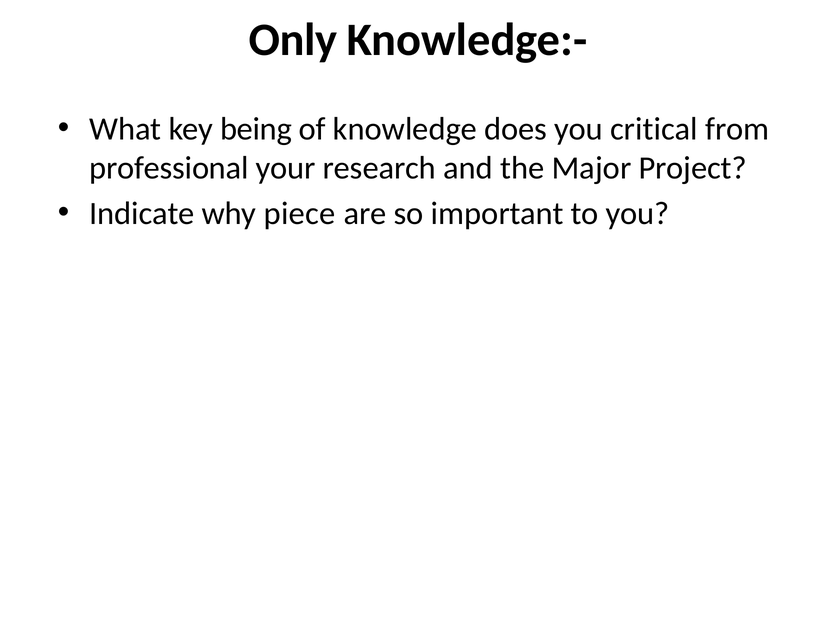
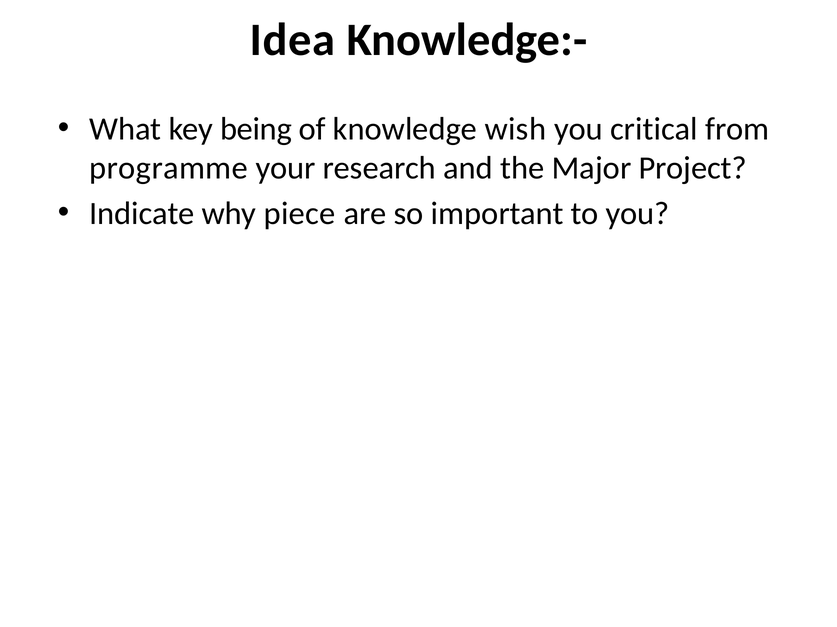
Only: Only -> Idea
does: does -> wish
professional: professional -> programme
